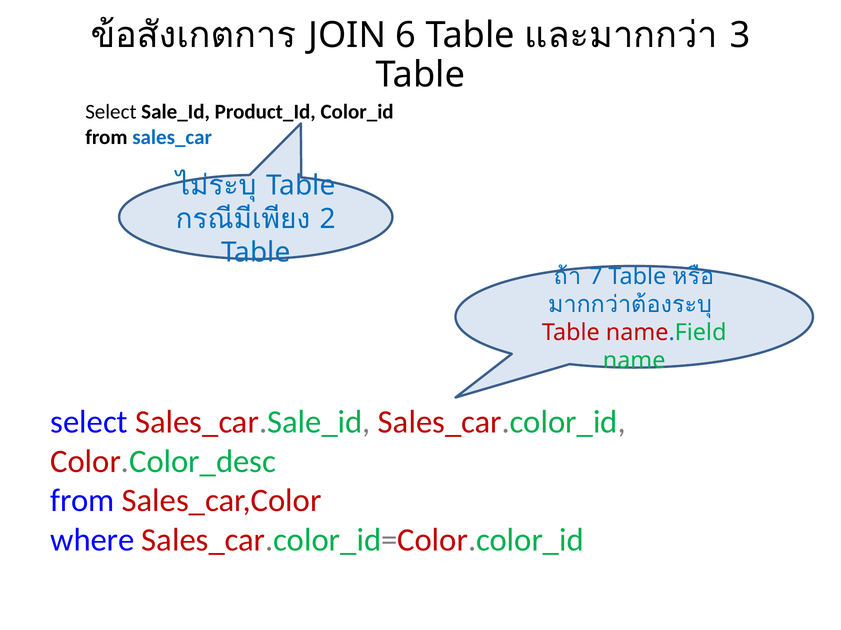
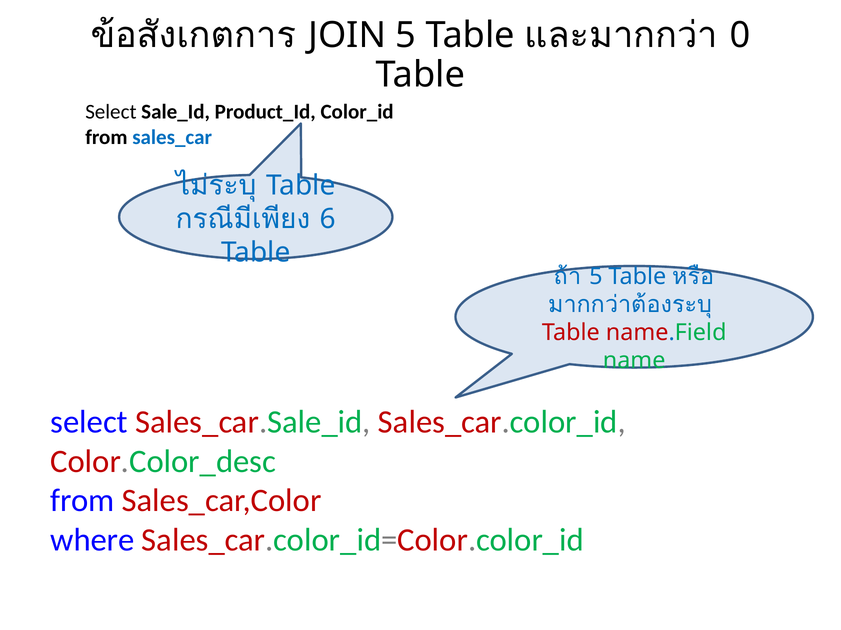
JOIN 6: 6 -> 5
3: 3 -> 0
2: 2 -> 6
7 at (596, 277): 7 -> 5
